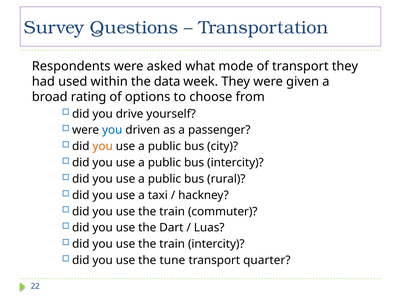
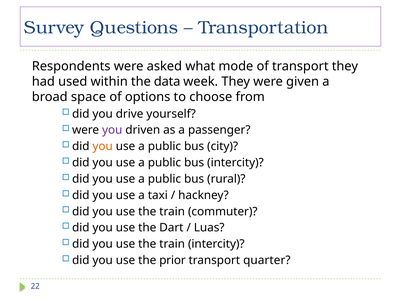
rating: rating -> space
you at (112, 130) colour: blue -> purple
tune: tune -> prior
